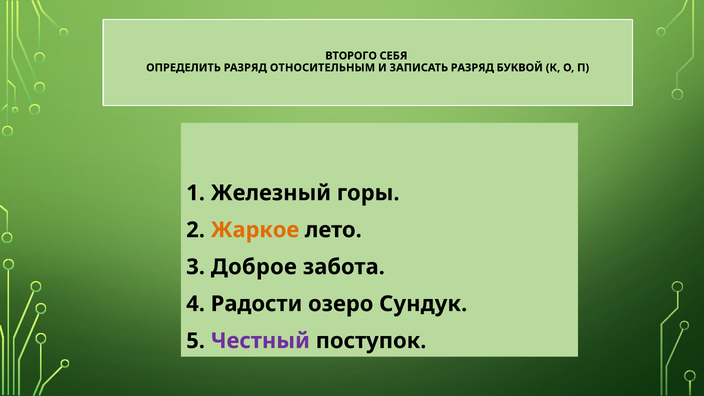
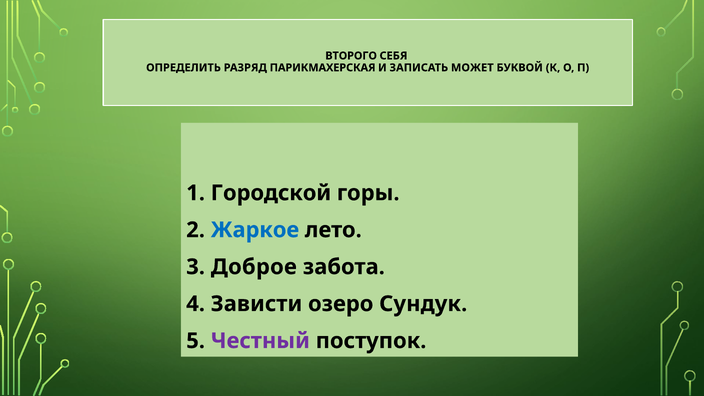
ОТНОСИТЕЛЬНЫМ: ОТНОСИТЕЛЬНЫМ -> ПАРИКМАХЕРСКАЯ
ЗАПИСАТЬ РАЗРЯД: РАЗРЯД -> МОЖЕТ
Железный: Железный -> Городской
Жаркое colour: orange -> blue
Радости: Радости -> Зависти
